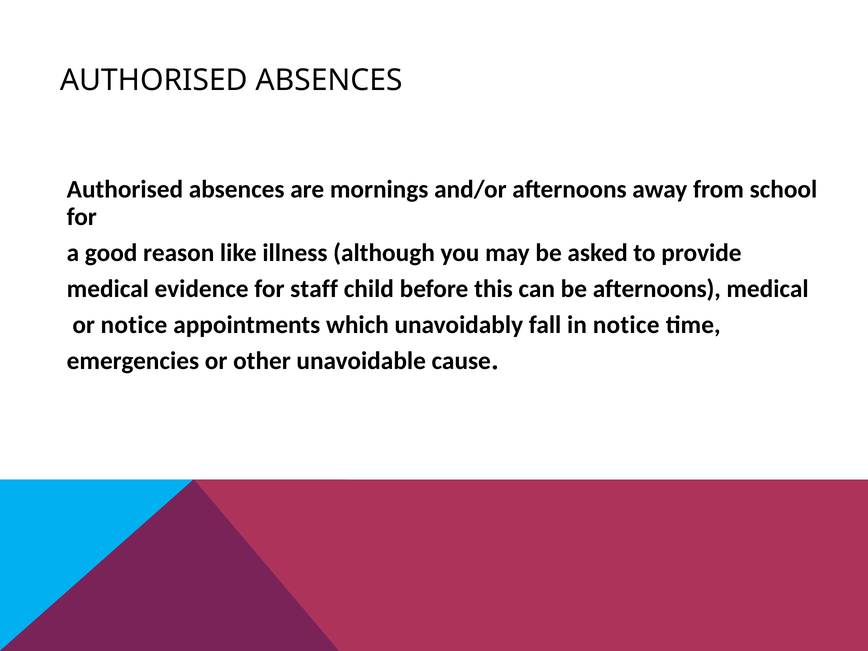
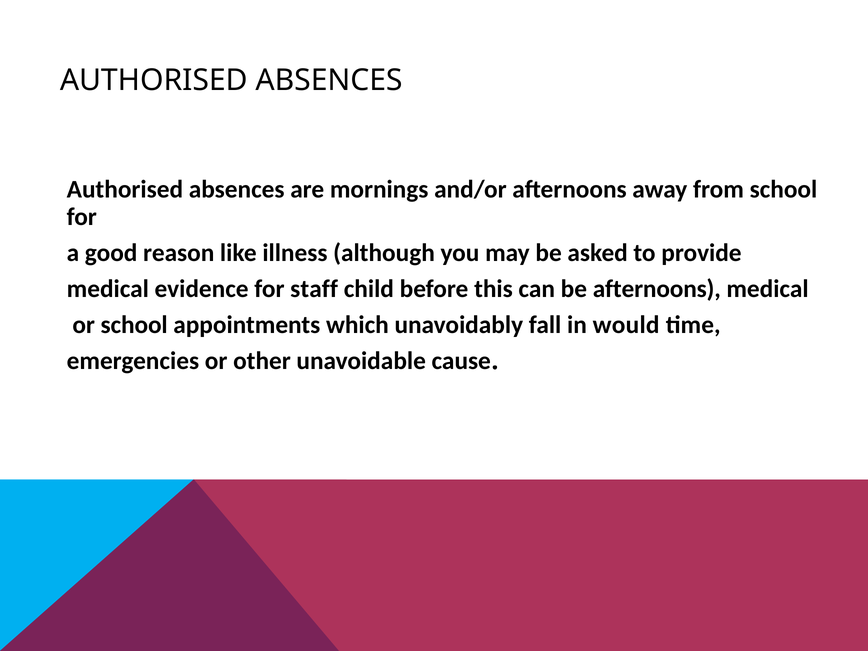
or notice: notice -> school
in notice: notice -> would
